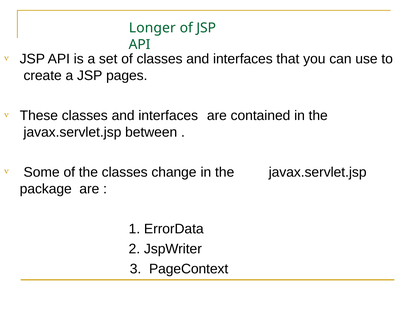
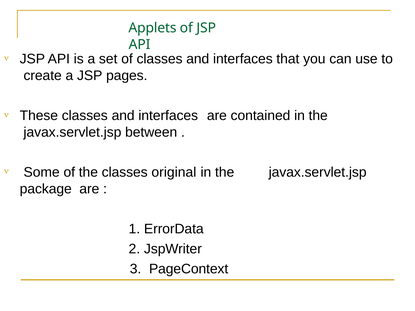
Longer: Longer -> Applets
change: change -> original
